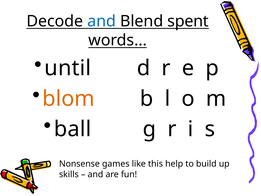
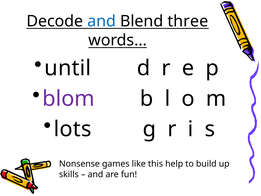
spent: spent -> three
blom colour: orange -> purple
ball: ball -> lots
